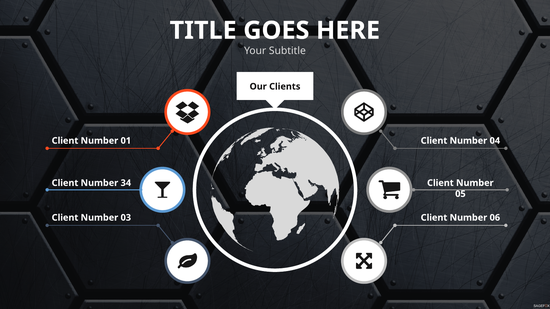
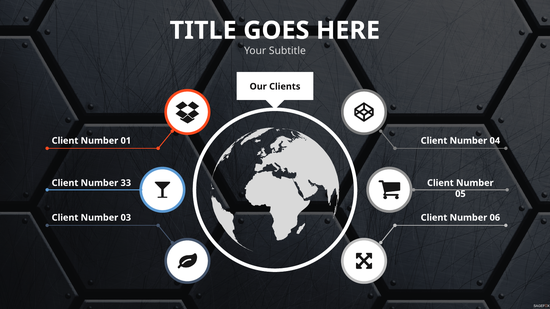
34: 34 -> 33
